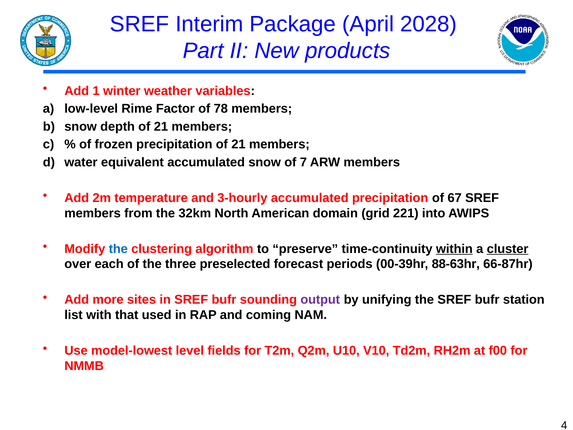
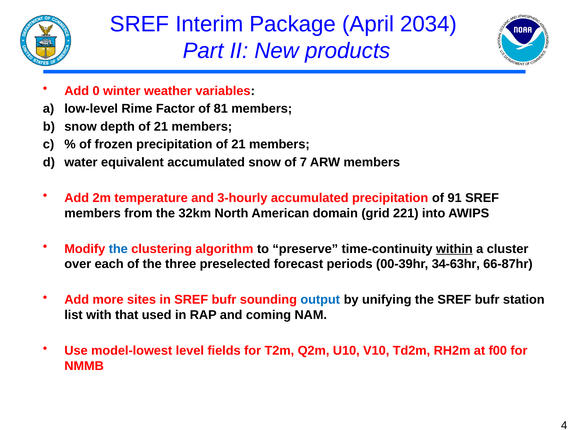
2028: 2028 -> 2034
1: 1 -> 0
78: 78 -> 81
67: 67 -> 91
cluster underline: present -> none
88-63hr: 88-63hr -> 34-63hr
output colour: purple -> blue
